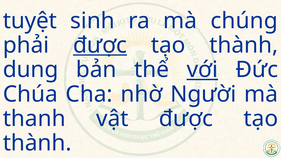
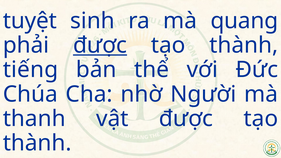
chúng: chúng -> quang
dung: dung -> tiếng
với underline: present -> none
